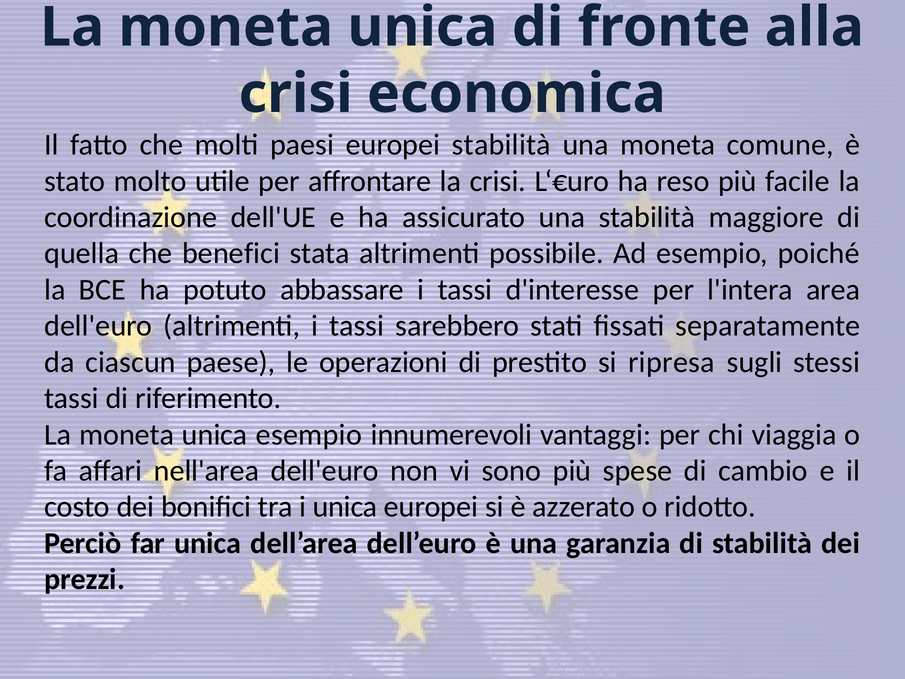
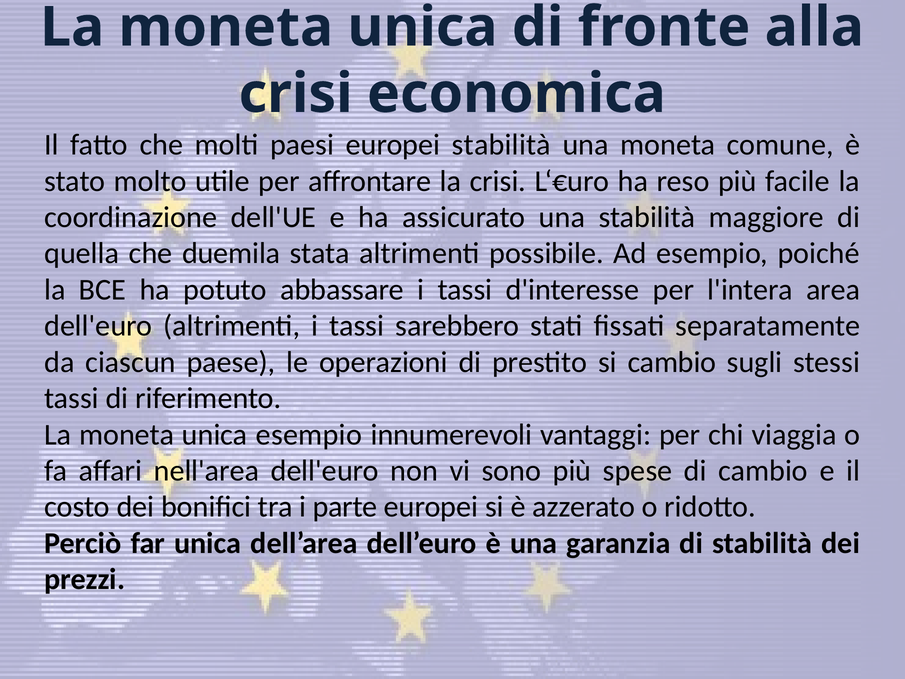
benefici: benefici -> duemila
si ripresa: ripresa -> cambio
i unica: unica -> parte
